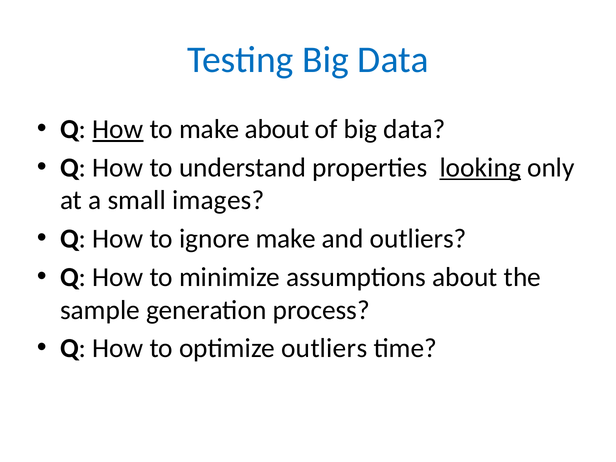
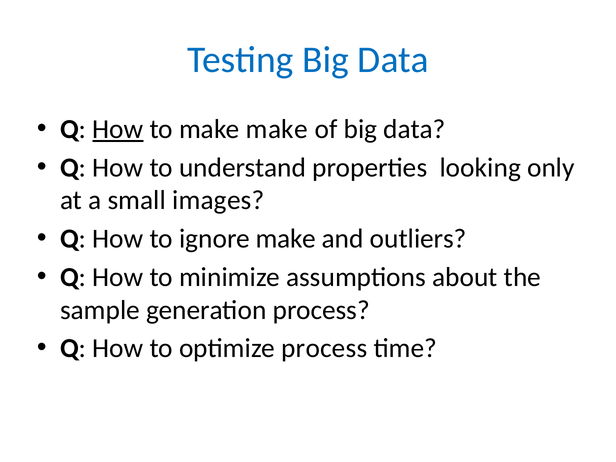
make about: about -> make
looking underline: present -> none
optimize outliers: outliers -> process
